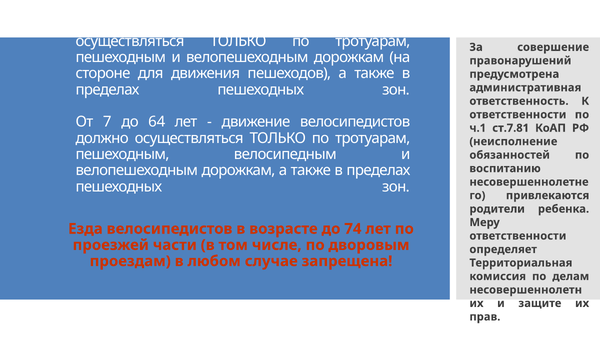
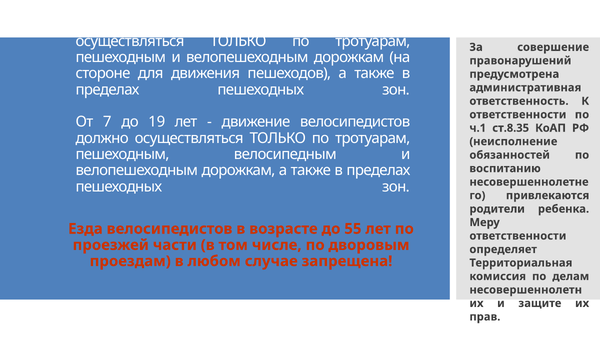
64: 64 -> 19
ст.7.81: ст.7.81 -> ст.8.35
74: 74 -> 55
